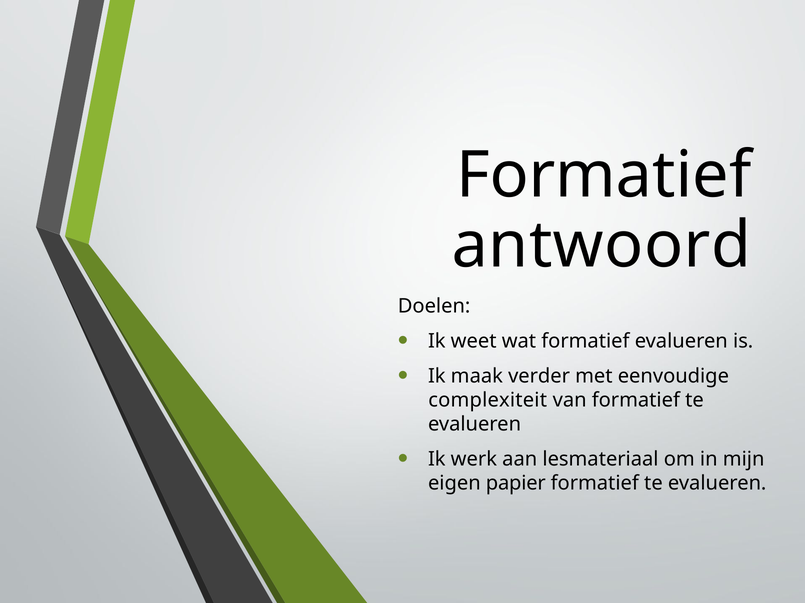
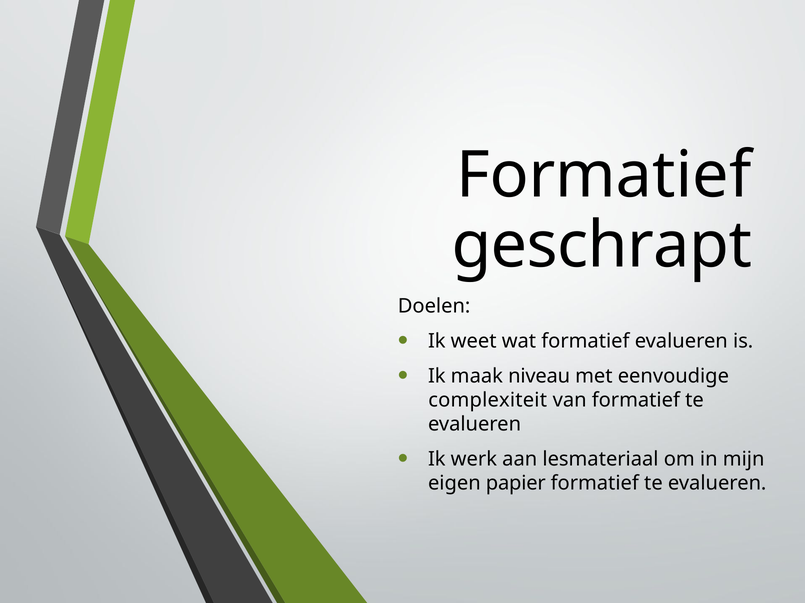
antwoord: antwoord -> geschrapt
verder: verder -> niveau
